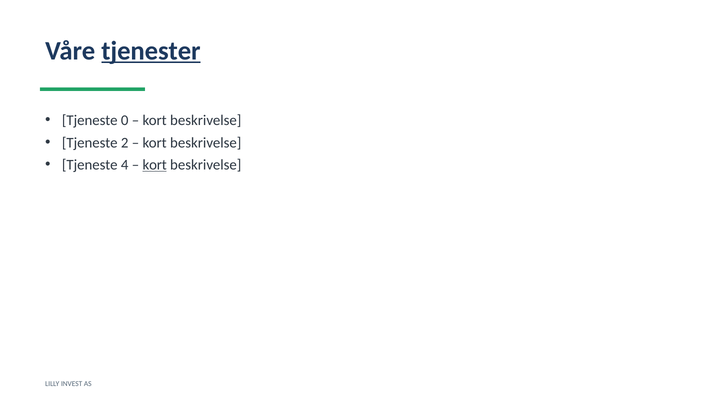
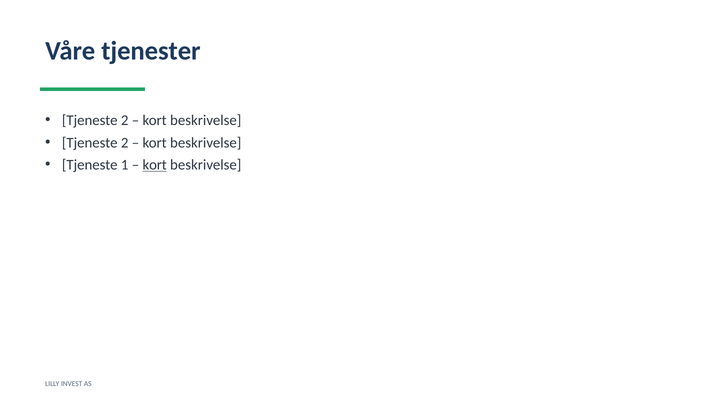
tjenester underline: present -> none
0 at (125, 120): 0 -> 2
4: 4 -> 1
